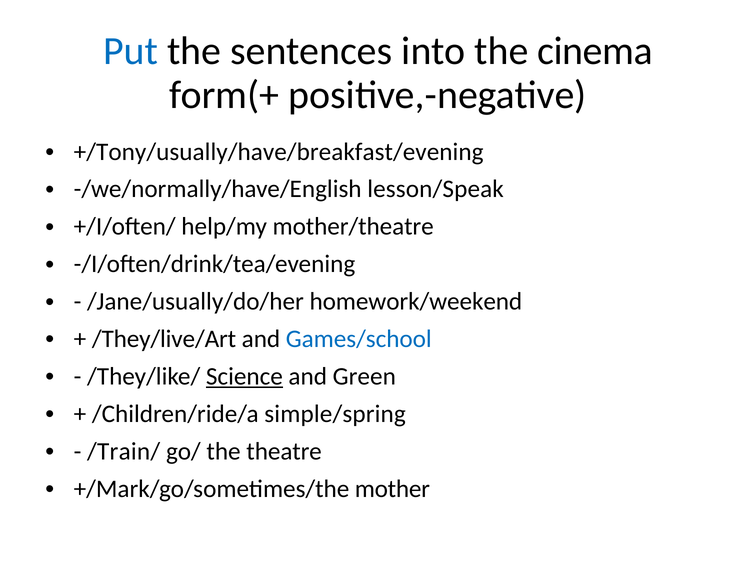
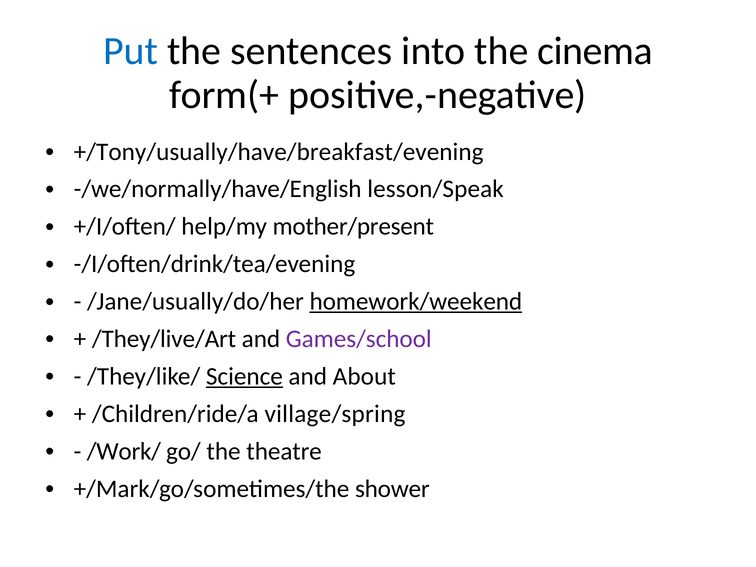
mother/theatre: mother/theatre -> mother/present
homework/weekend underline: none -> present
Games/school colour: blue -> purple
Green: Green -> About
simple/spring: simple/spring -> village/spring
/Train/: /Train/ -> /Work/
mother: mother -> shower
